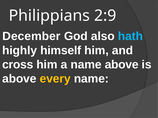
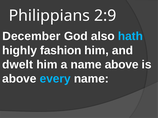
himself: himself -> fashion
cross: cross -> dwelt
every colour: yellow -> light blue
